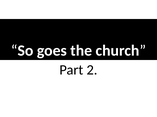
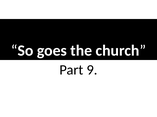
2: 2 -> 9
